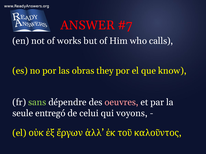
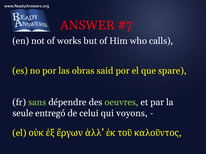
they: they -> said
know: know -> spare
oeuvres colour: pink -> light green
